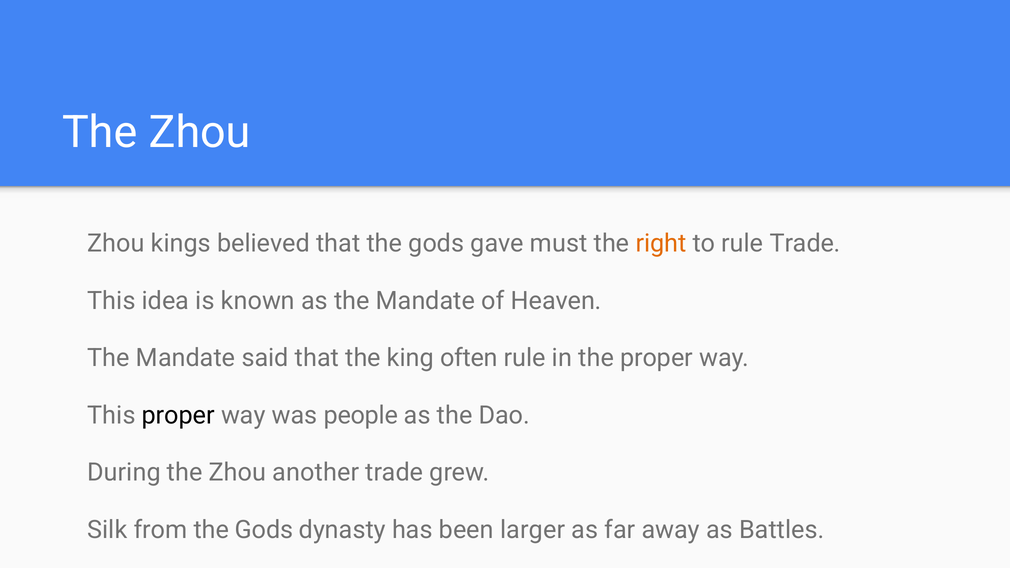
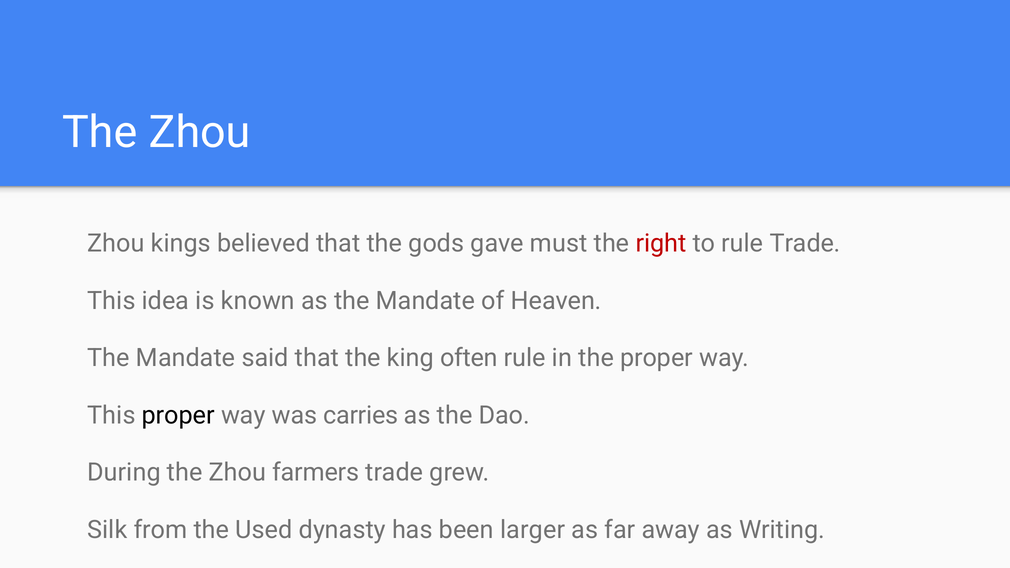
right colour: orange -> red
people: people -> carries
Zhou another: another -> farmers
from the Gods: Gods -> Used
Battles: Battles -> Writing
